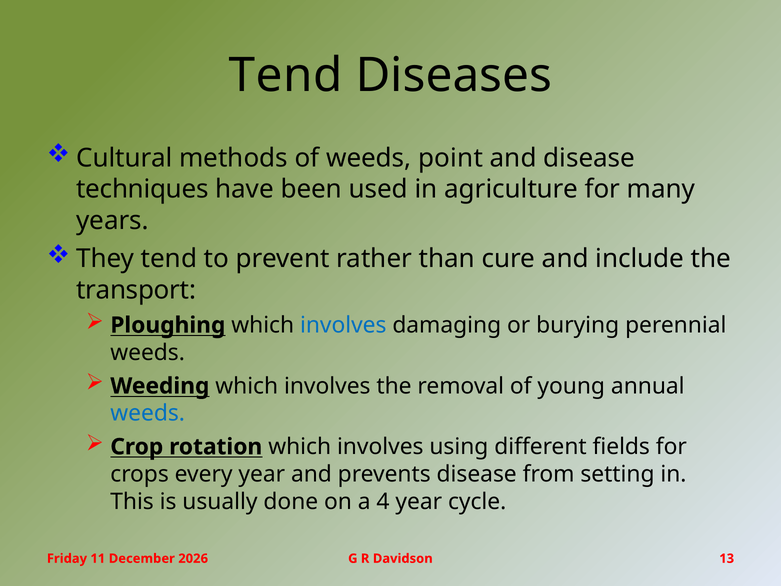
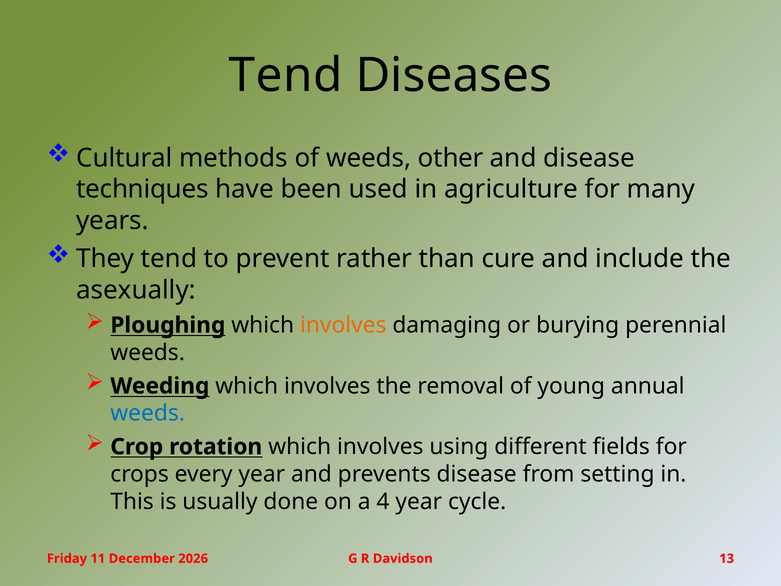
point: point -> other
transport: transport -> asexually
involves at (343, 325) colour: blue -> orange
